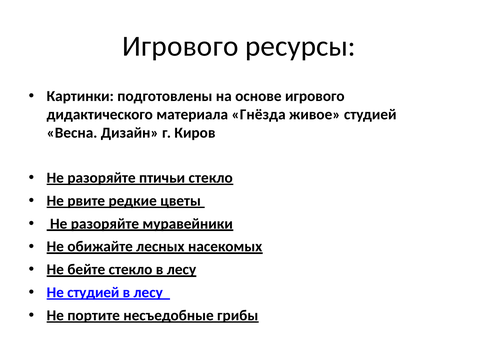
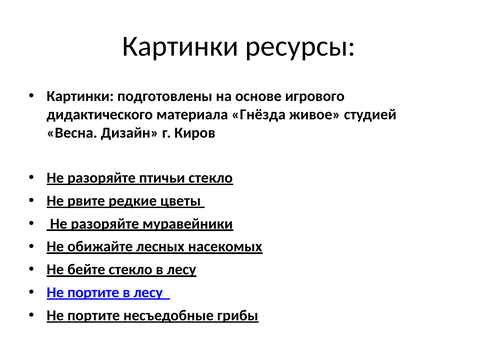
Игрового at (180, 46): Игрового -> Картинки
студией at (93, 293): студией -> портите
